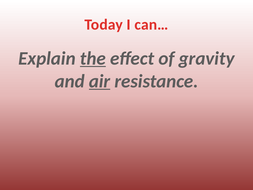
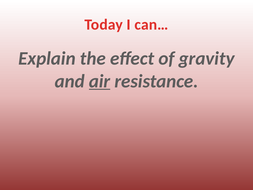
the underline: present -> none
